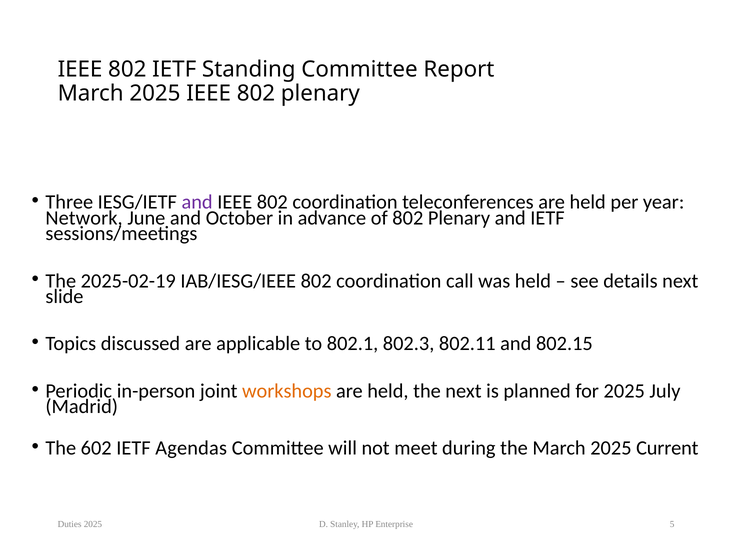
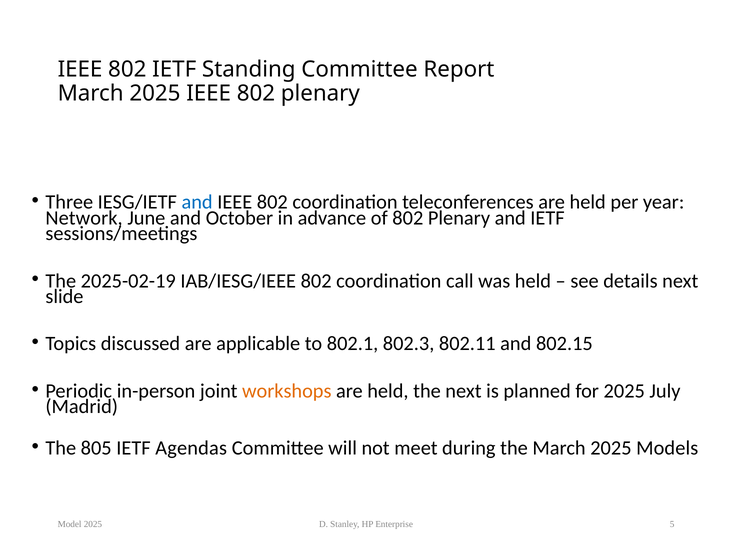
and at (197, 202) colour: purple -> blue
602: 602 -> 805
Current: Current -> Models
Duties: Duties -> Model
